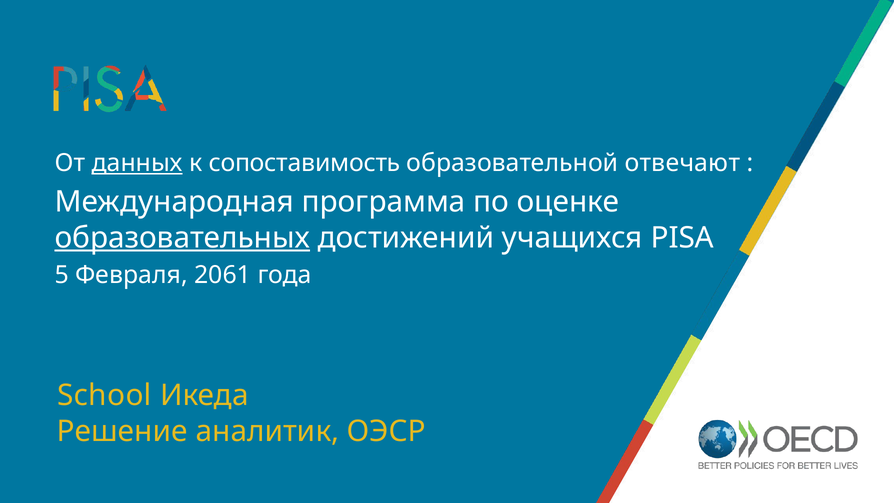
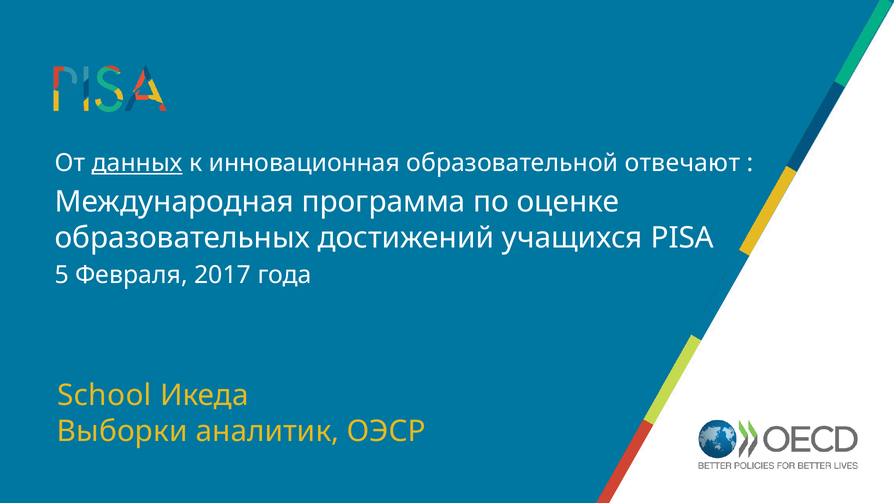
сопоставимость: сопоставимость -> инновационная
образовательных underline: present -> none
2061: 2061 -> 2017
Решение: Решение -> Выборки
